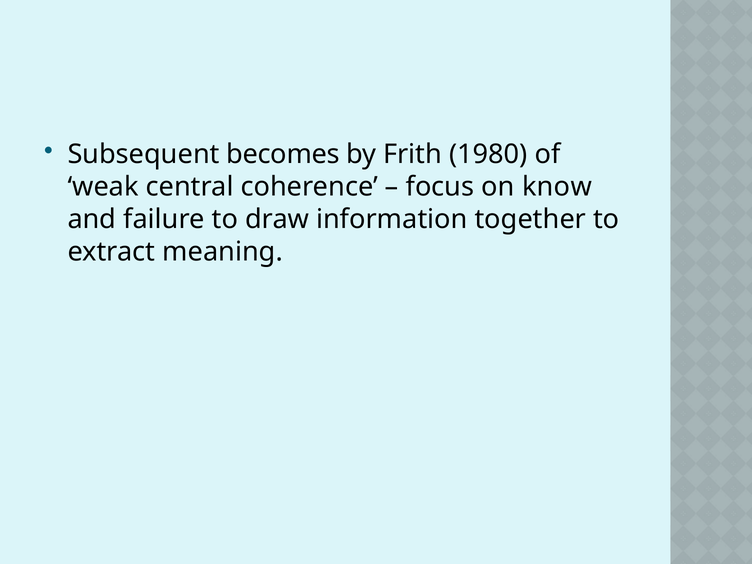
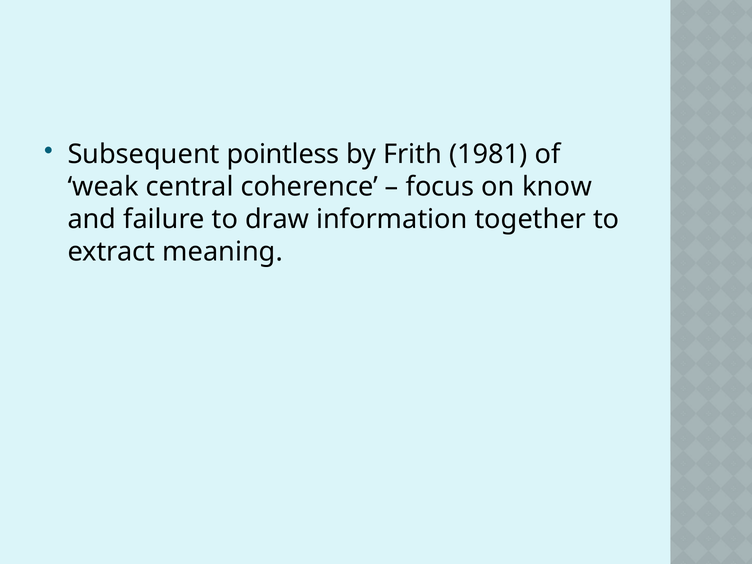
becomes: becomes -> pointless
1980: 1980 -> 1981
